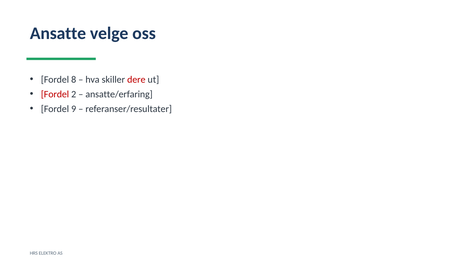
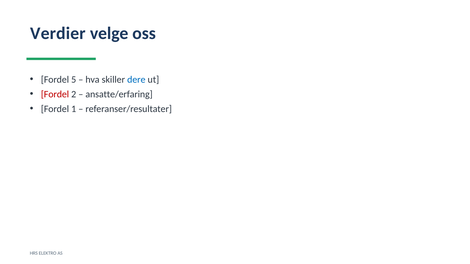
Ansatte: Ansatte -> Verdier
8: 8 -> 5
dere colour: red -> blue
9: 9 -> 1
